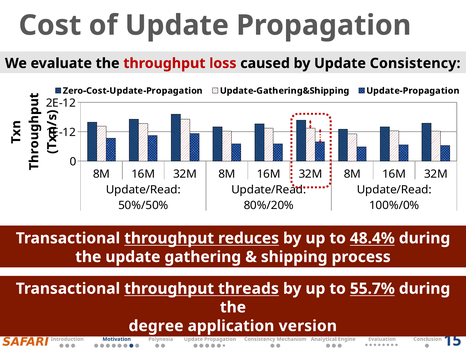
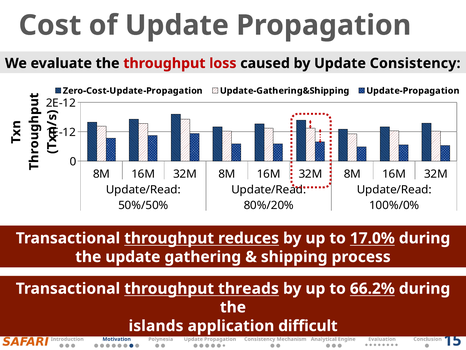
48.4%: 48.4% -> 17.0%
55.7%: 55.7% -> 66.2%
degree: degree -> islands
version: version -> difficult
